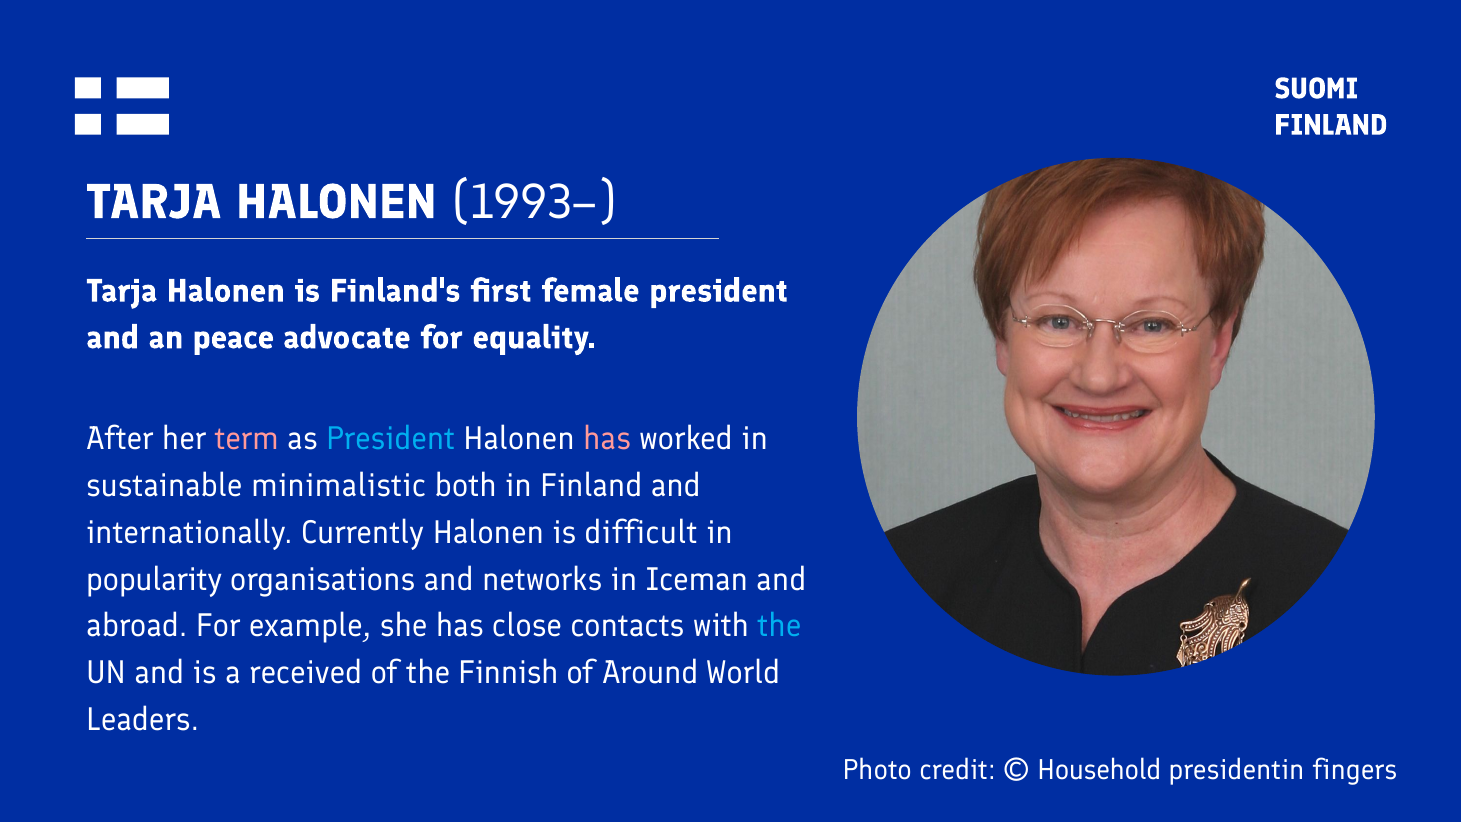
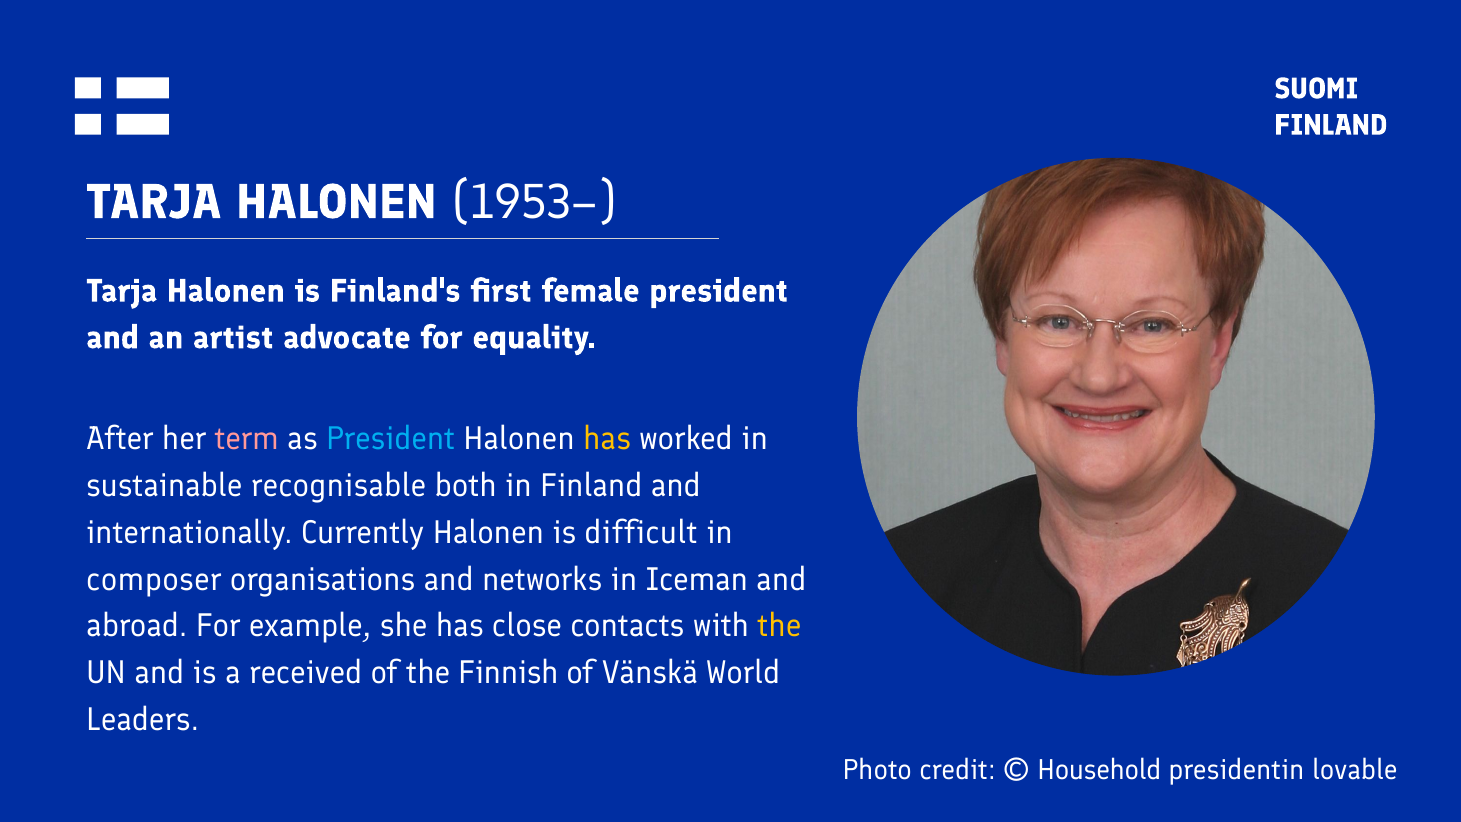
1993–: 1993– -> 1953–
peace: peace -> artist
has at (607, 439) colour: pink -> yellow
minimalistic: minimalistic -> recognisable
popularity: popularity -> composer
the at (779, 626) colour: light blue -> yellow
Around: Around -> Vänskä
fingers: fingers -> lovable
